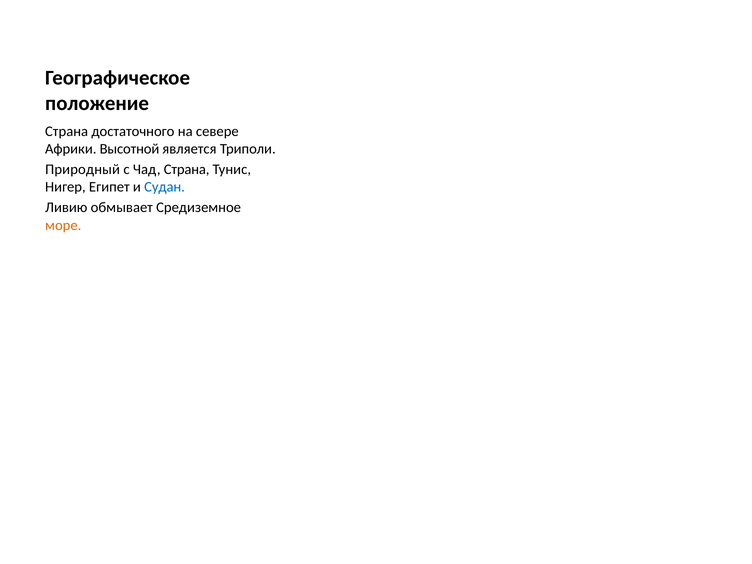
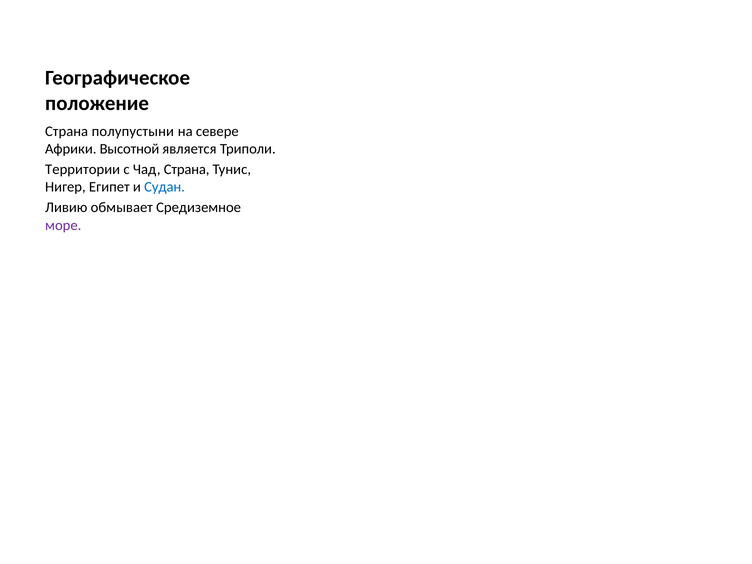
достаточного: достаточного -> полупустыни
Природный: Природный -> Территории
море colour: orange -> purple
